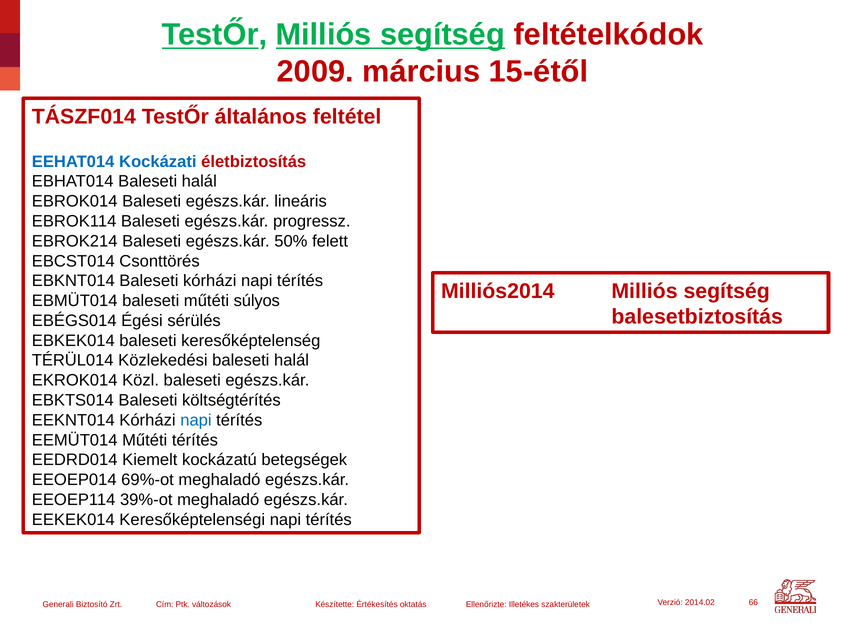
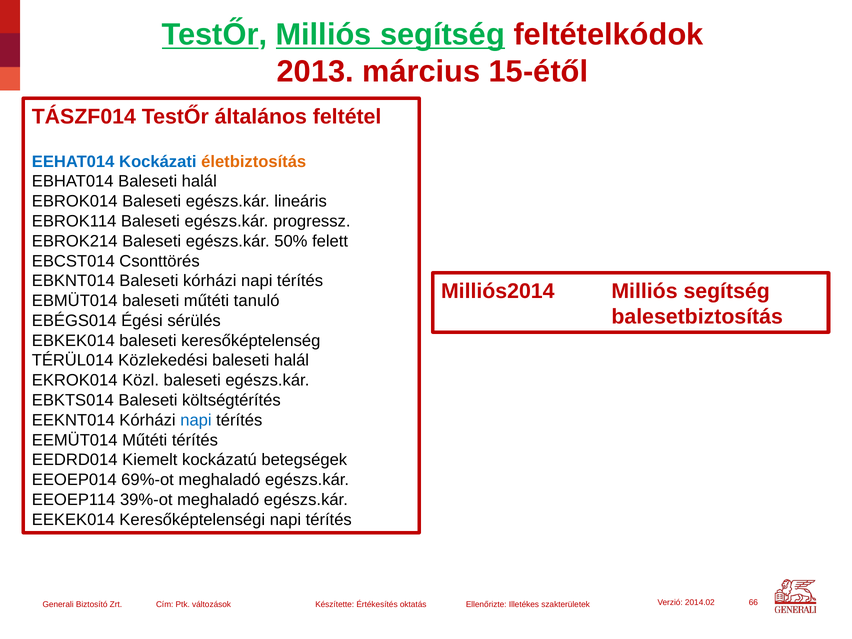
2009: 2009 -> 2013
életbiztosítás colour: red -> orange
súlyos: súlyos -> tanuló
